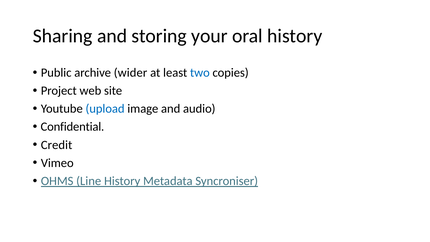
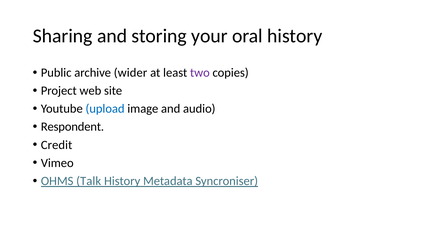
two colour: blue -> purple
Confidential: Confidential -> Respondent
Line: Line -> Talk
